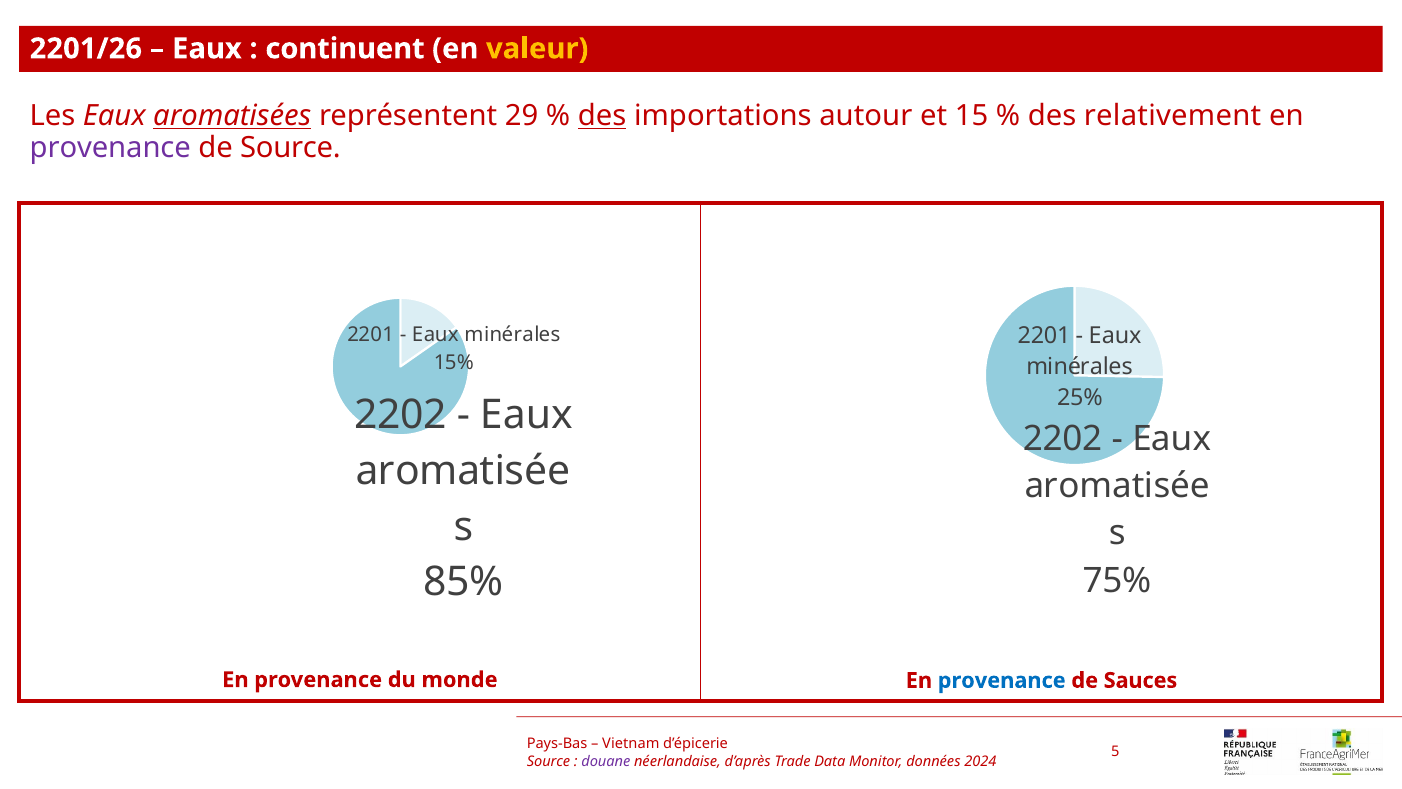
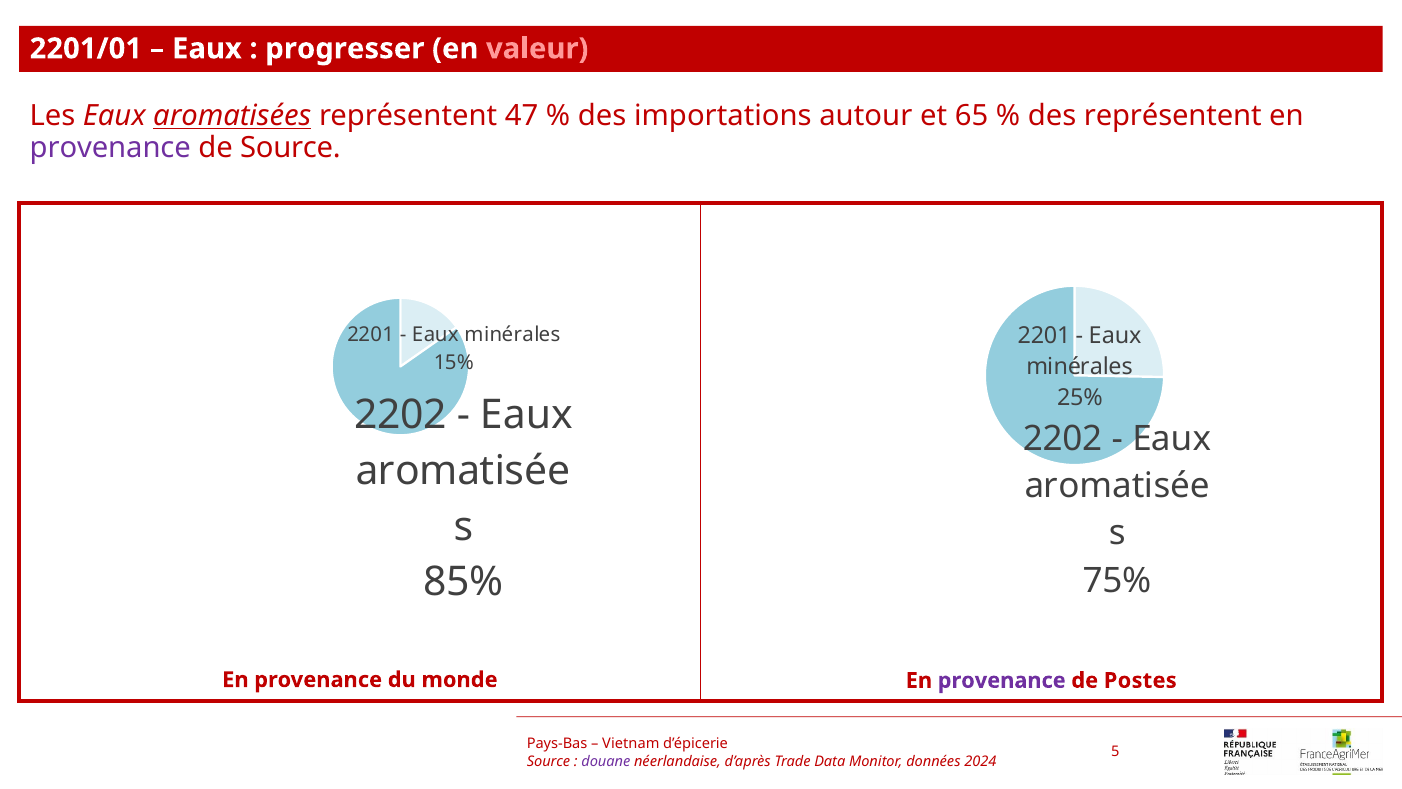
2201/26: 2201/26 -> 2201/01
continuent: continuent -> progresser
valeur colour: yellow -> pink
29: 29 -> 47
des at (602, 116) underline: present -> none
15: 15 -> 65
des relativement: relativement -> représentent
provenance at (1002, 680) colour: blue -> purple
Sauces: Sauces -> Postes
